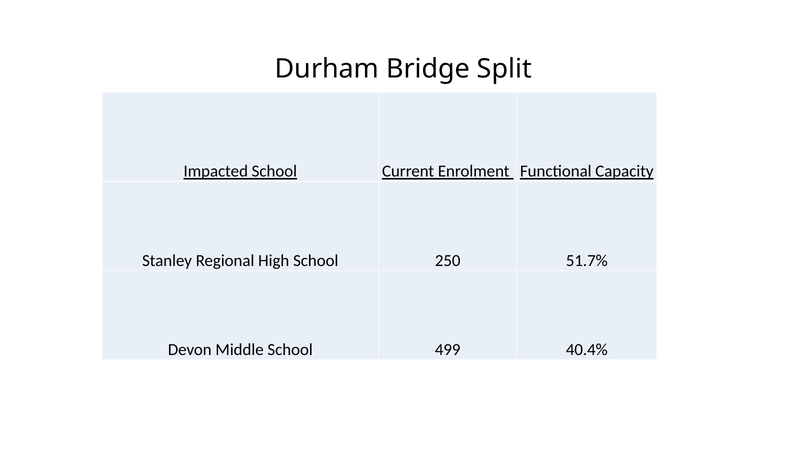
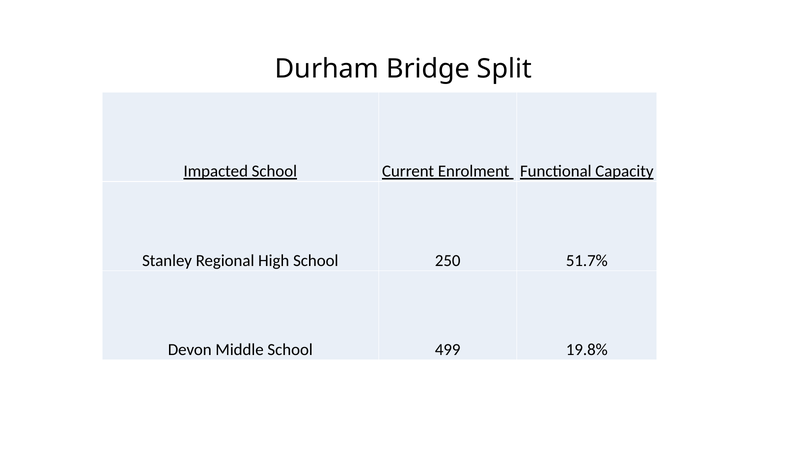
40.4%: 40.4% -> 19.8%
